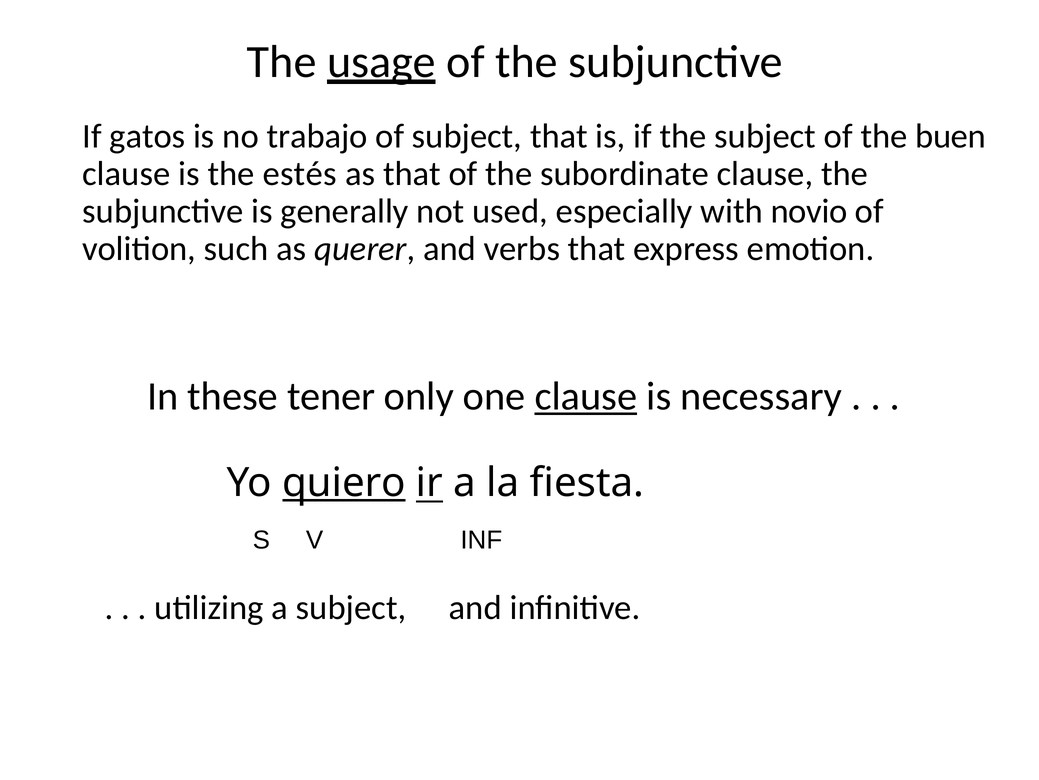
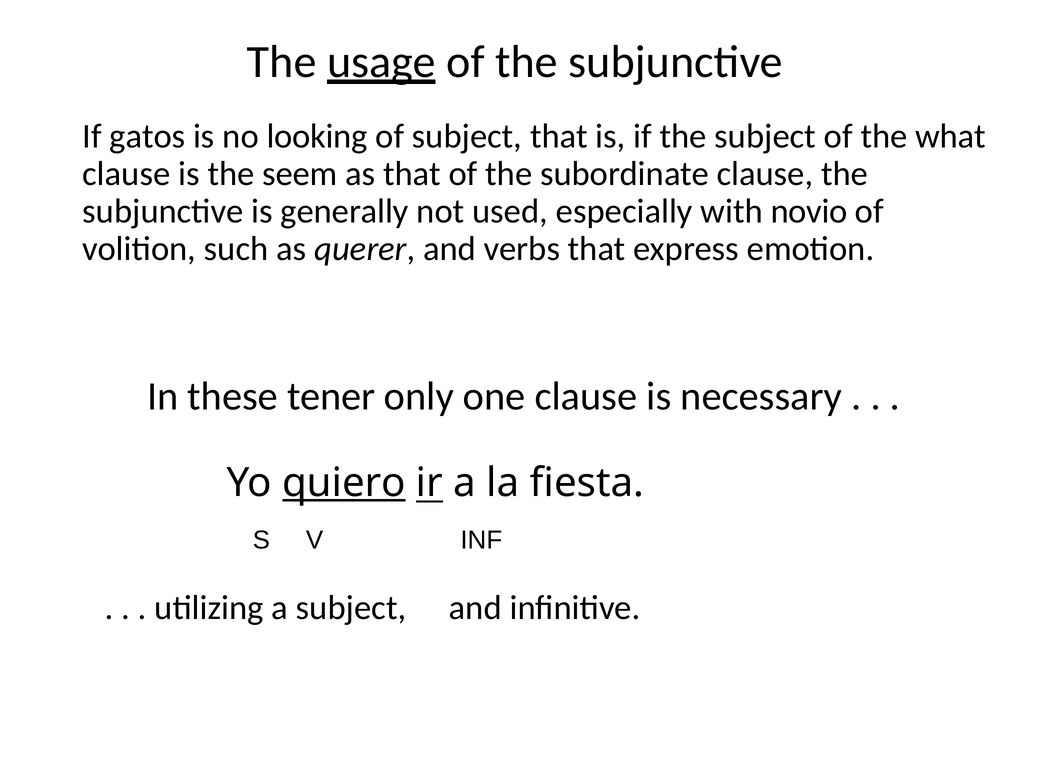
trabajo: trabajo -> looking
buen: buen -> what
estés: estés -> seem
clause at (586, 396) underline: present -> none
